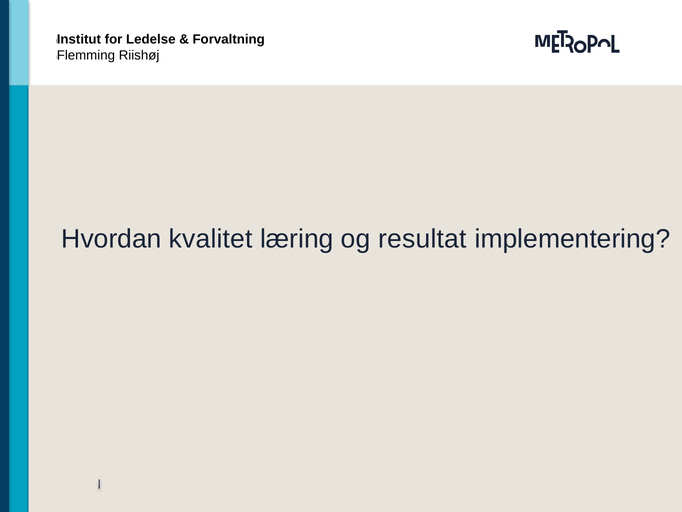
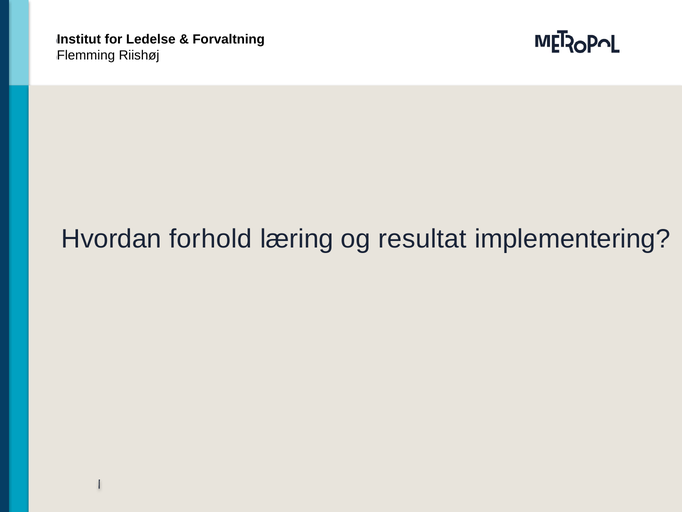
kvalitet: kvalitet -> forhold
